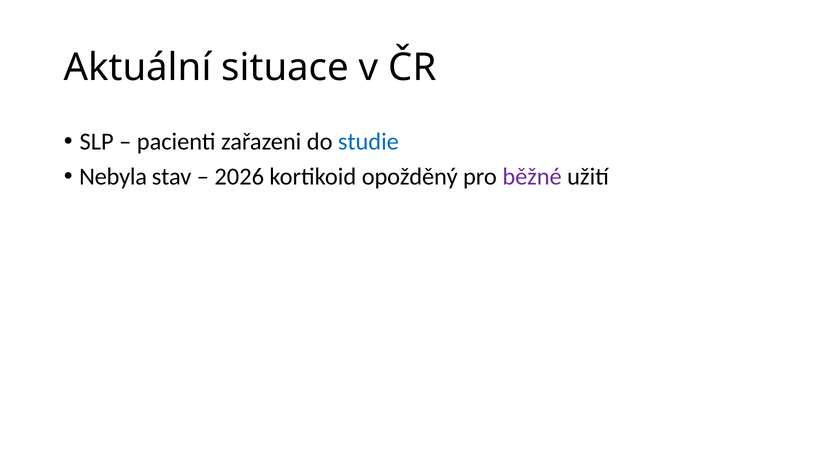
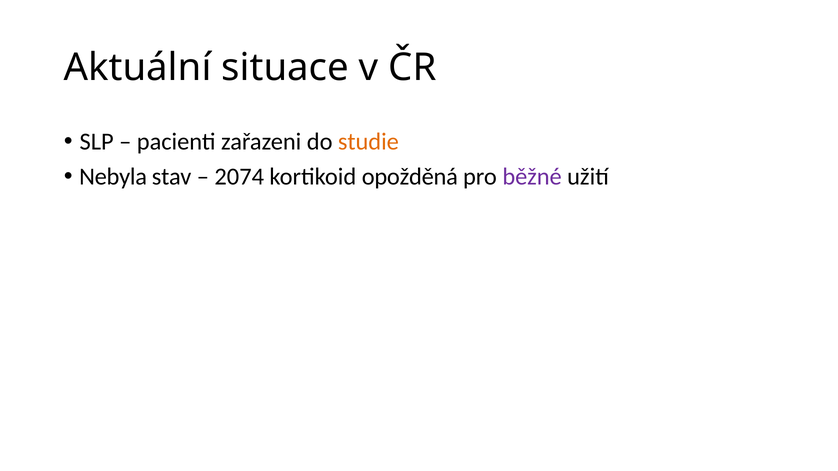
studie colour: blue -> orange
2026: 2026 -> 2074
opožděný: opožděný -> opožděná
